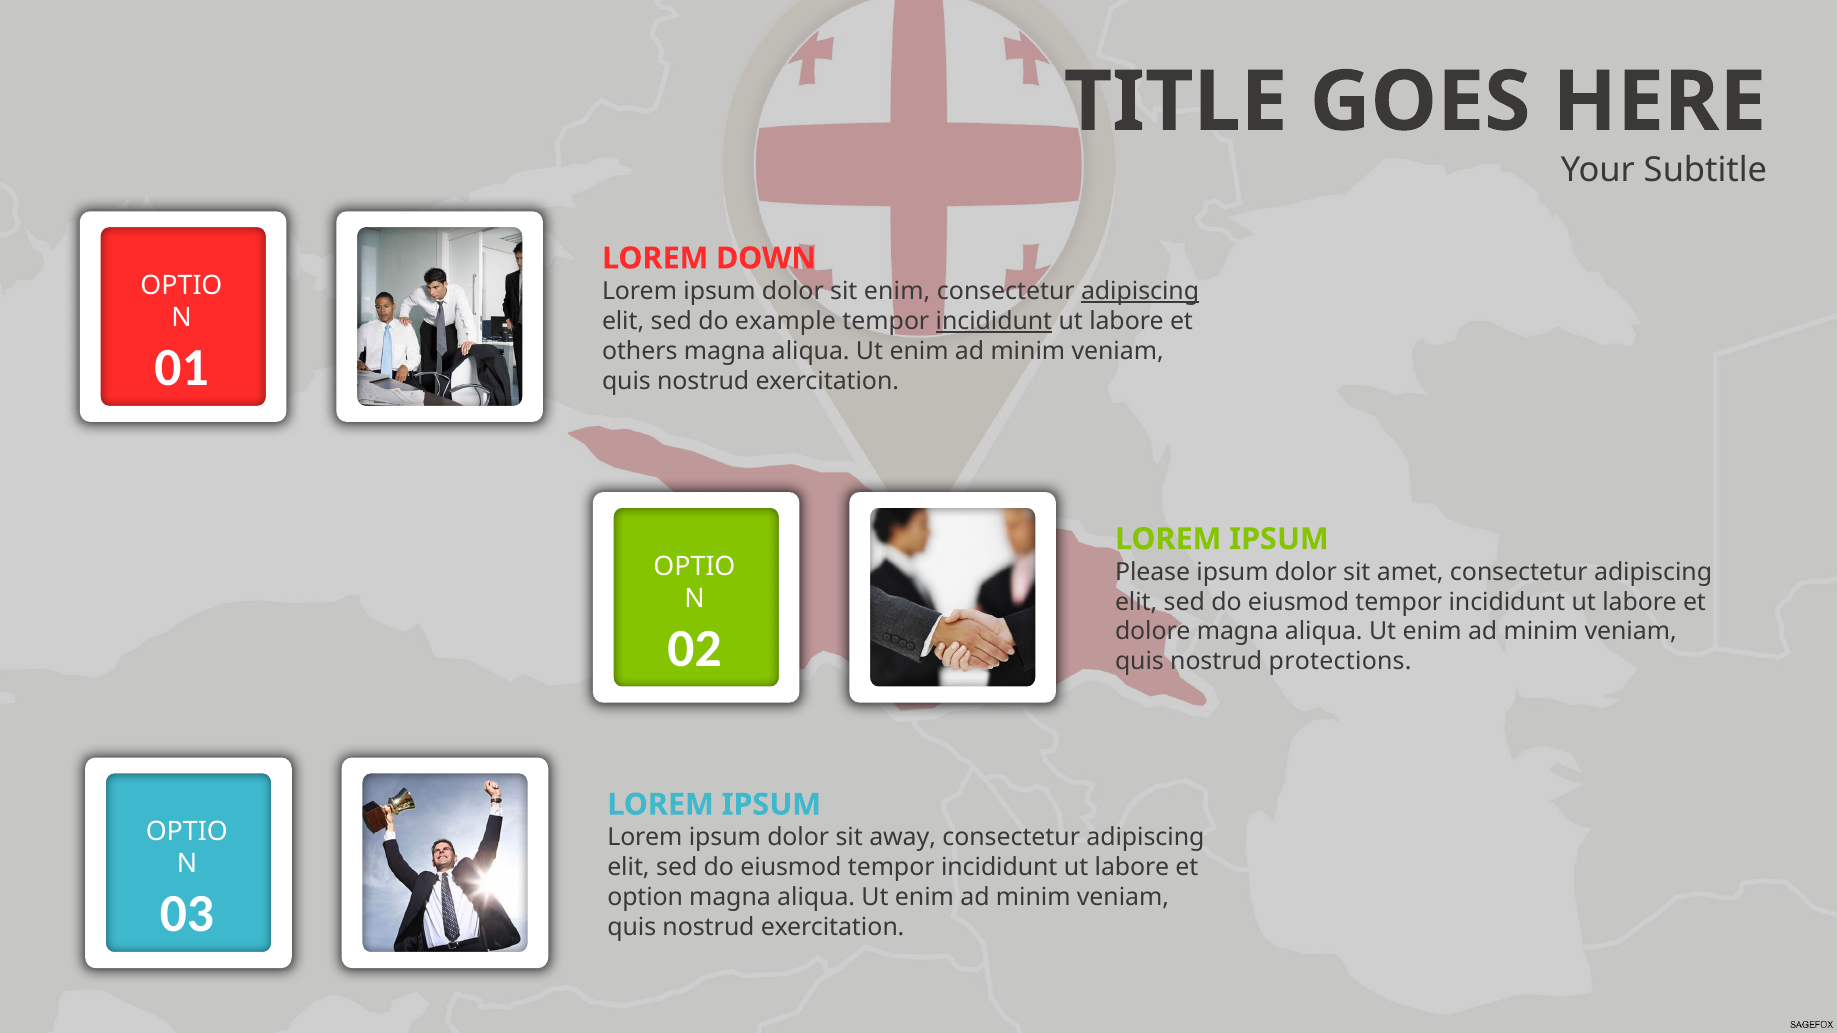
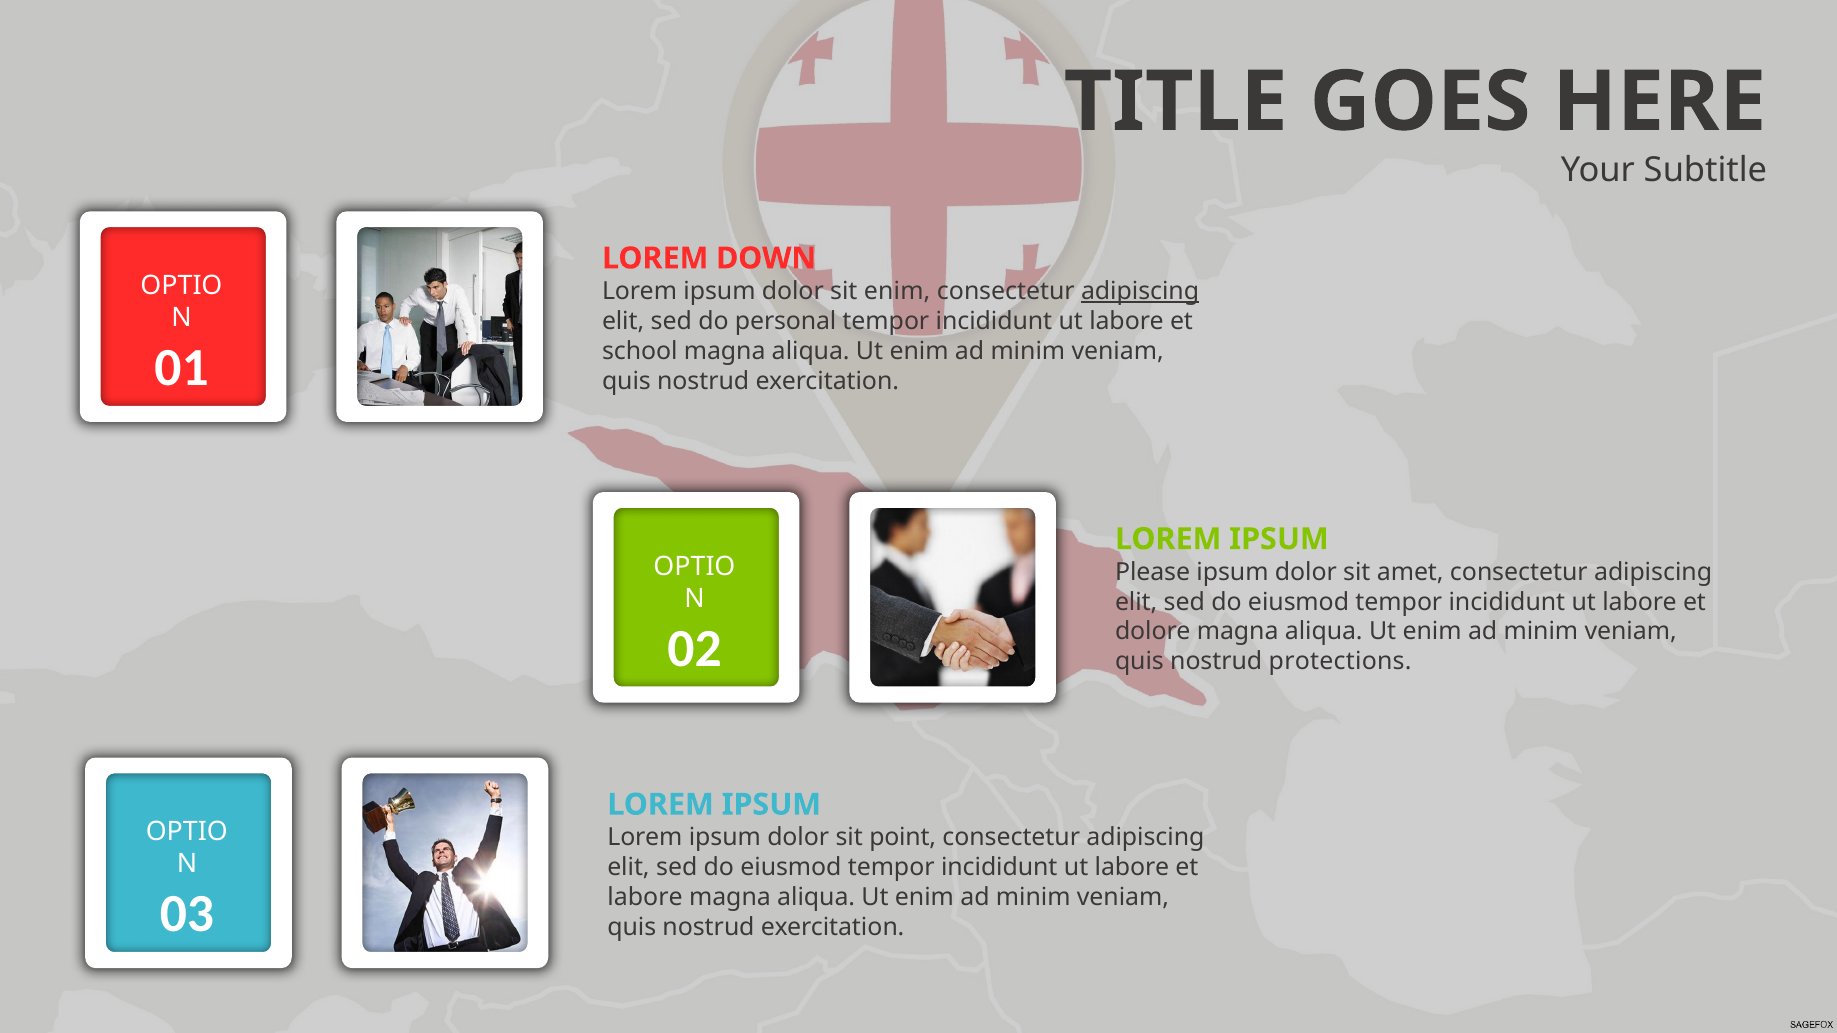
example: example -> personal
incididunt at (994, 321) underline: present -> none
others: others -> school
away: away -> point
option at (645, 897): option -> labore
